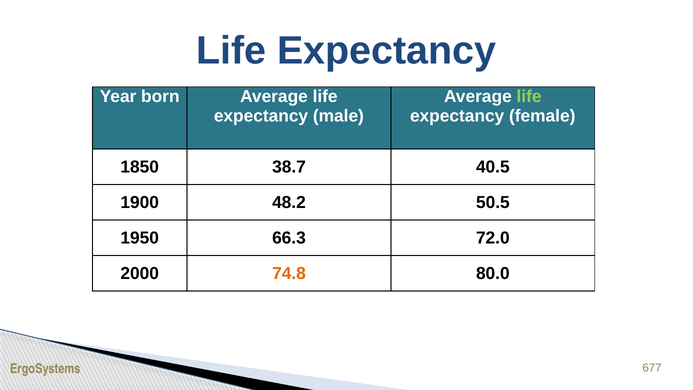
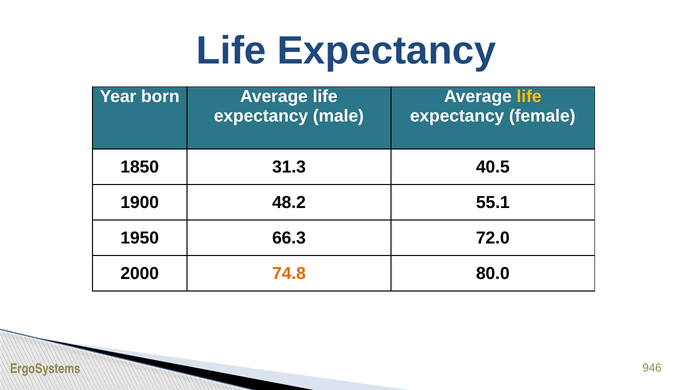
life at (529, 97) colour: light green -> yellow
38.7: 38.7 -> 31.3
50.5: 50.5 -> 55.1
677: 677 -> 946
